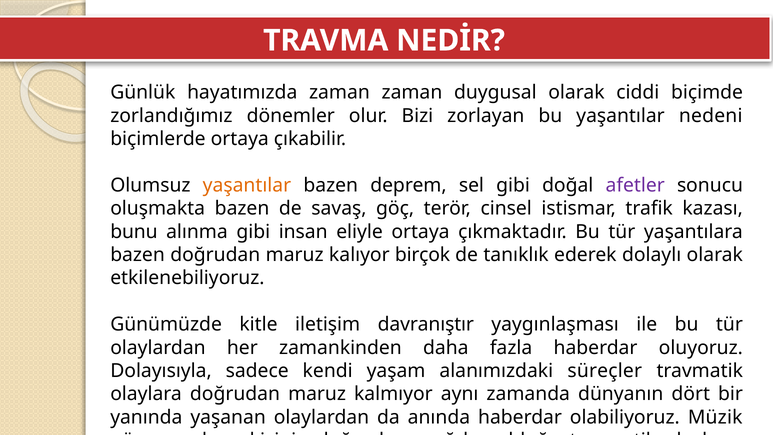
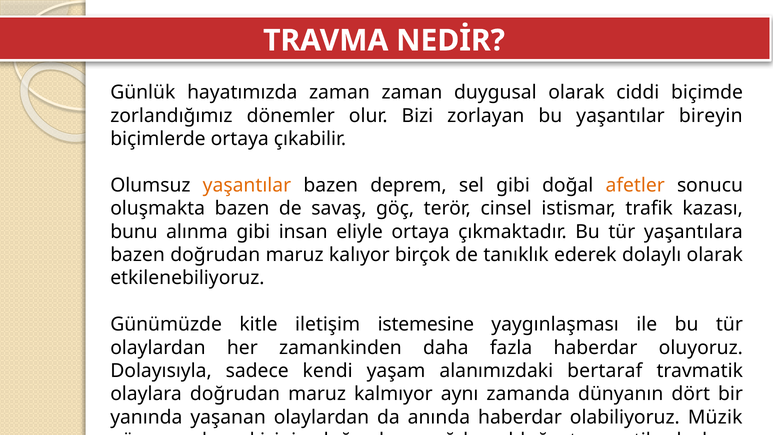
nedeni: nedeni -> bireyin
afetler colour: purple -> orange
davranıştır: davranıştır -> istemesine
süreçler: süreçler -> bertaraf
